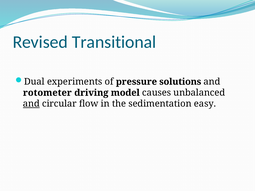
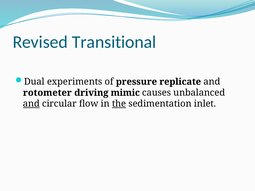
solutions: solutions -> replicate
model: model -> mimic
the underline: none -> present
easy: easy -> inlet
